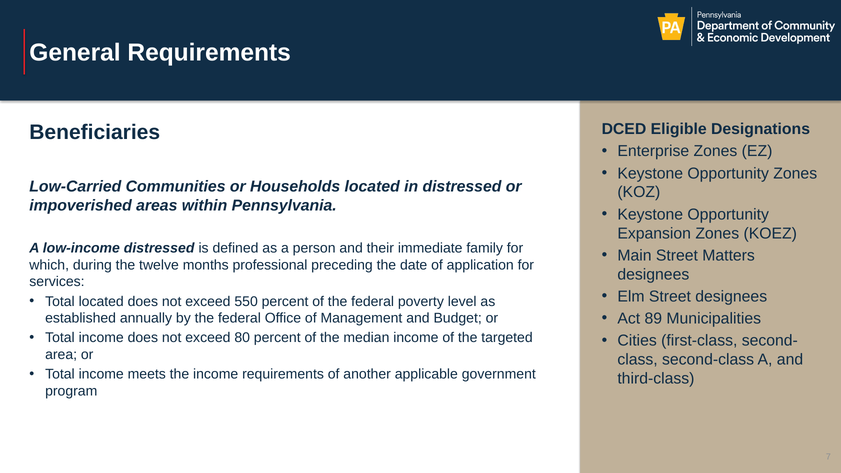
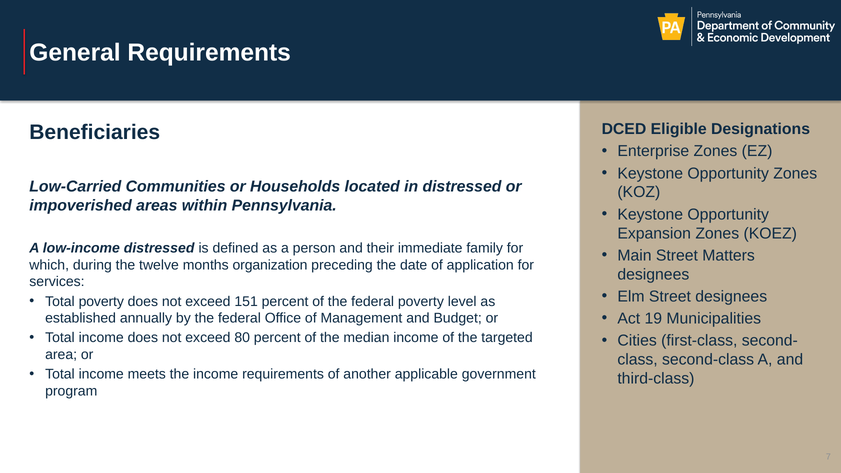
professional: professional -> organization
Total located: located -> poverty
550: 550 -> 151
89: 89 -> 19
